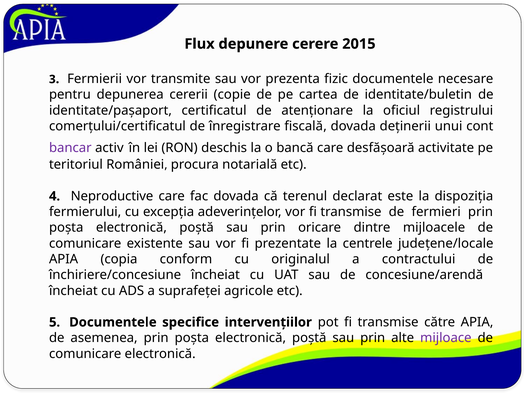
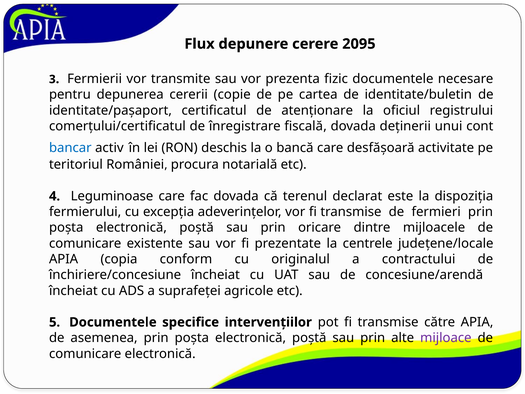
2015: 2015 -> 2095
bancar colour: purple -> blue
Neproductive: Neproductive -> Leguminoase
